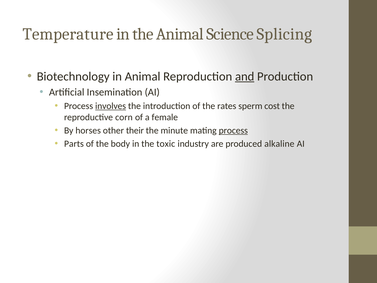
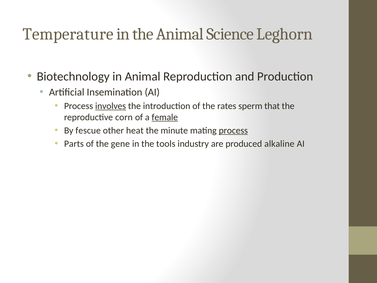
Splicing: Splicing -> Leghorn
and underline: present -> none
cost: cost -> that
female underline: none -> present
horses: horses -> fescue
their: their -> heat
body: body -> gene
toxic: toxic -> tools
